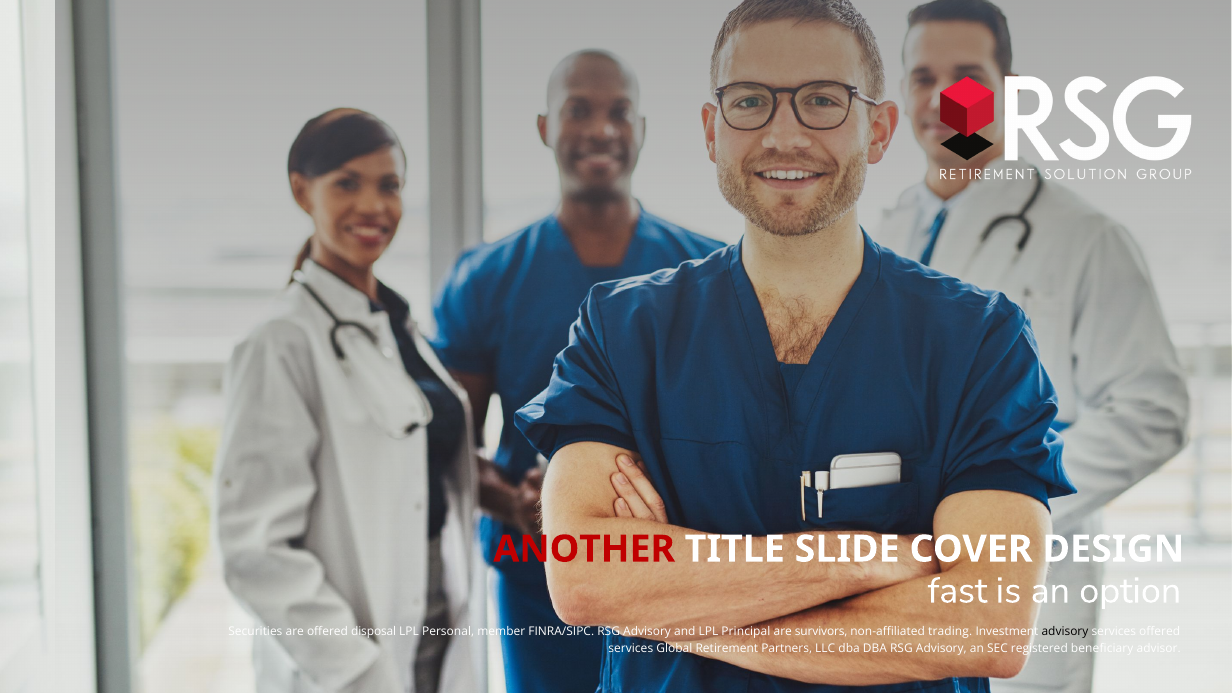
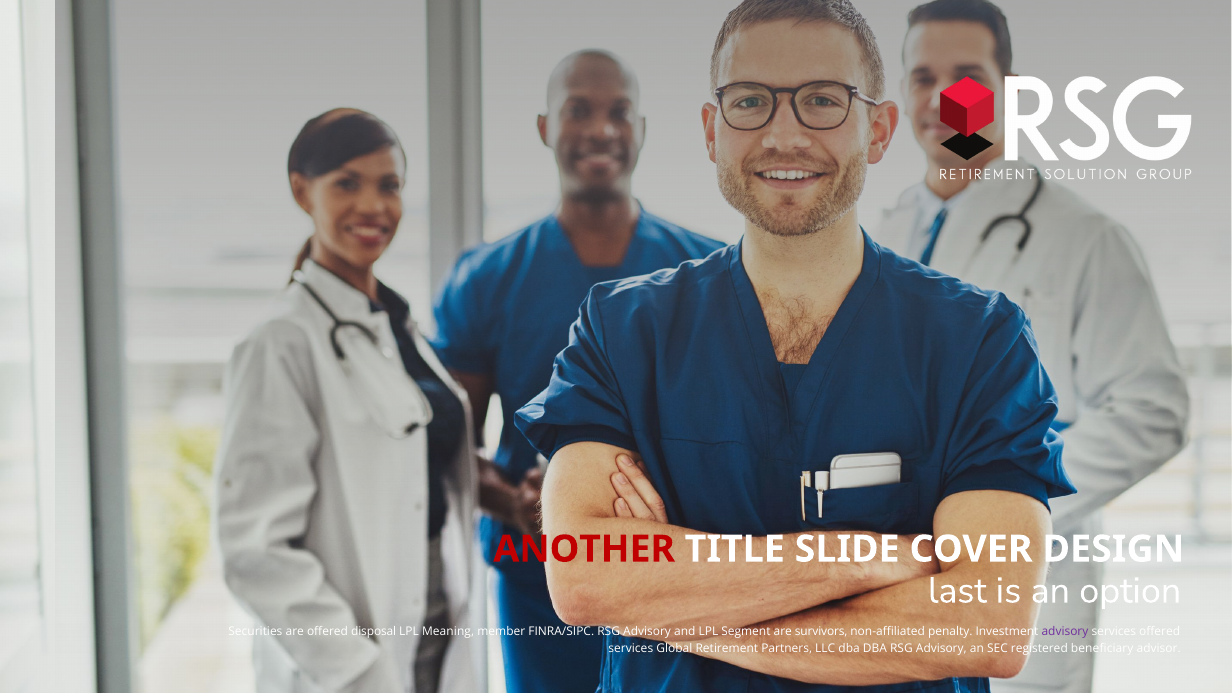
fast: fast -> last
Personal: Personal -> Meaning
Principal: Principal -> Segment
trading: trading -> penalty
advisory at (1065, 632) colour: black -> purple
